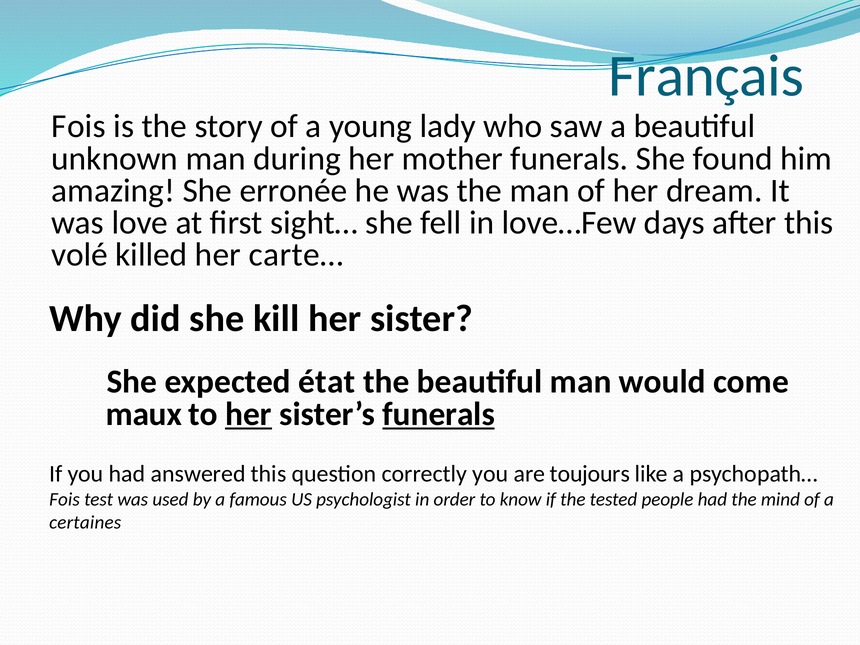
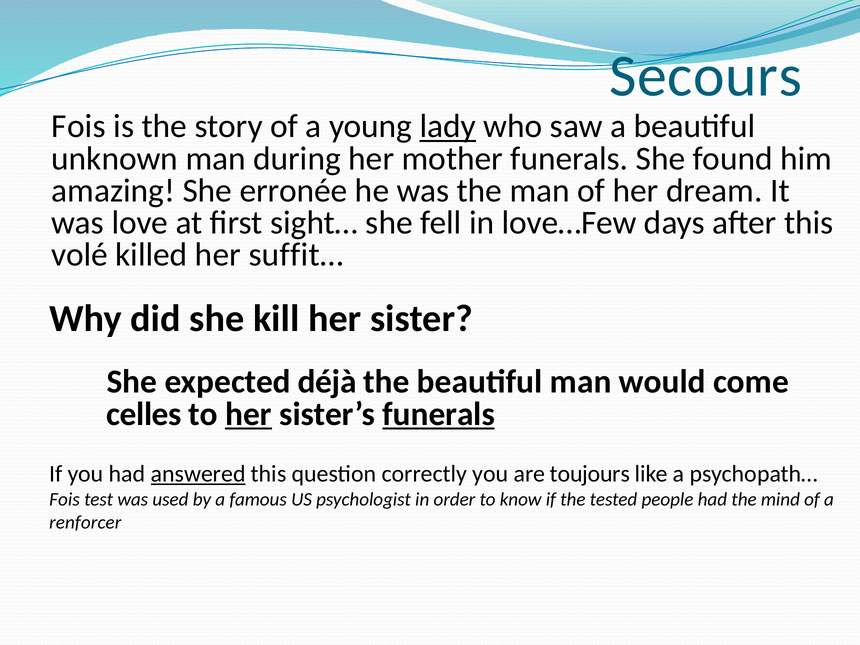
Français: Français -> Secours
lady underline: none -> present
carte…: carte… -> suffit…
état: état -> déjà
maux: maux -> celles
answered underline: none -> present
certaines: certaines -> renforcer
